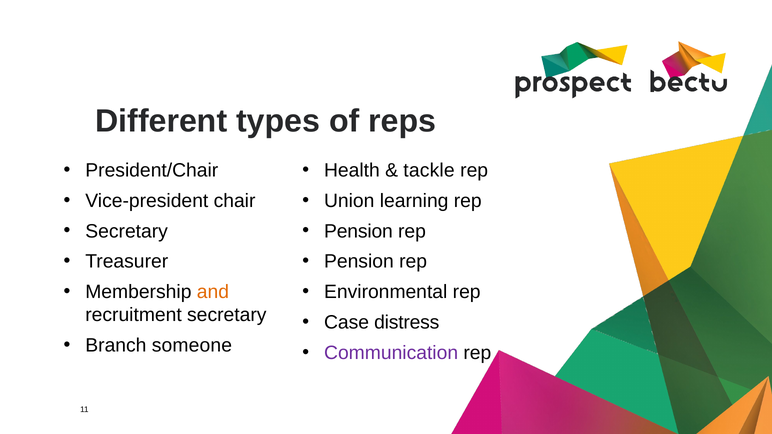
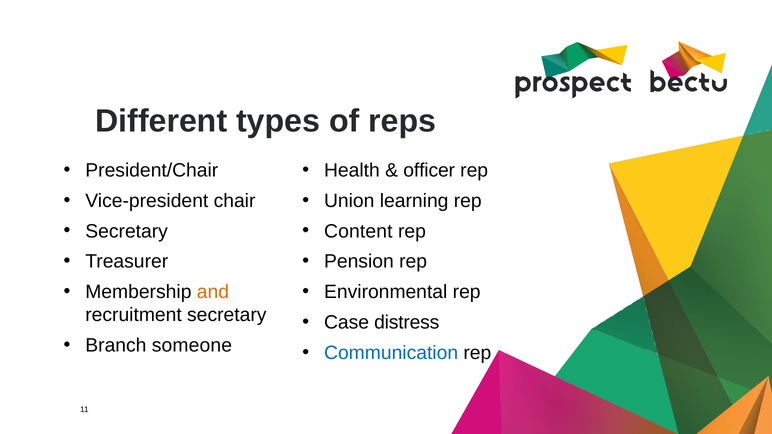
tackle: tackle -> officer
Pension at (358, 231): Pension -> Content
Communication colour: purple -> blue
